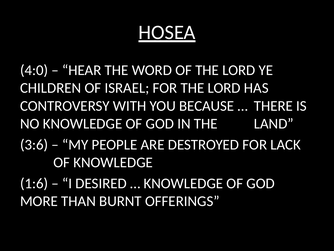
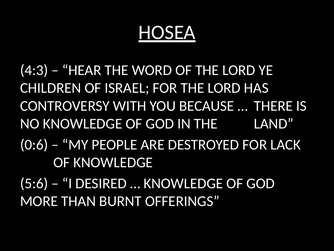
4:0: 4:0 -> 4:3
3:6: 3:6 -> 0:6
1:6: 1:6 -> 5:6
